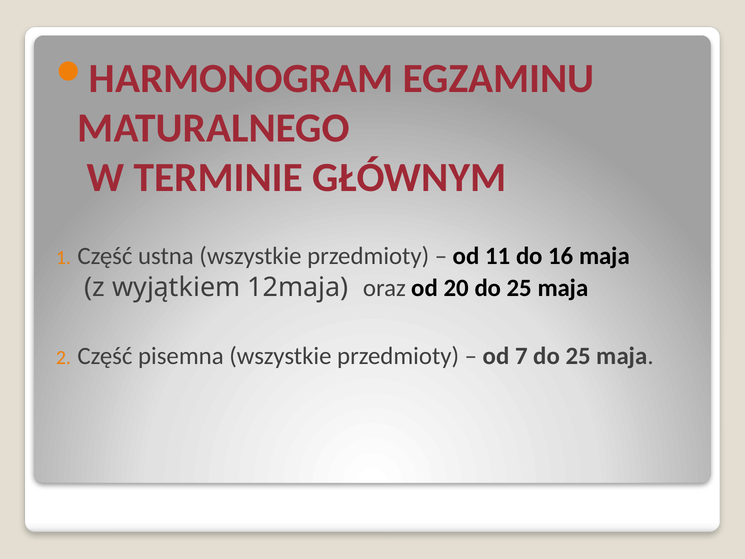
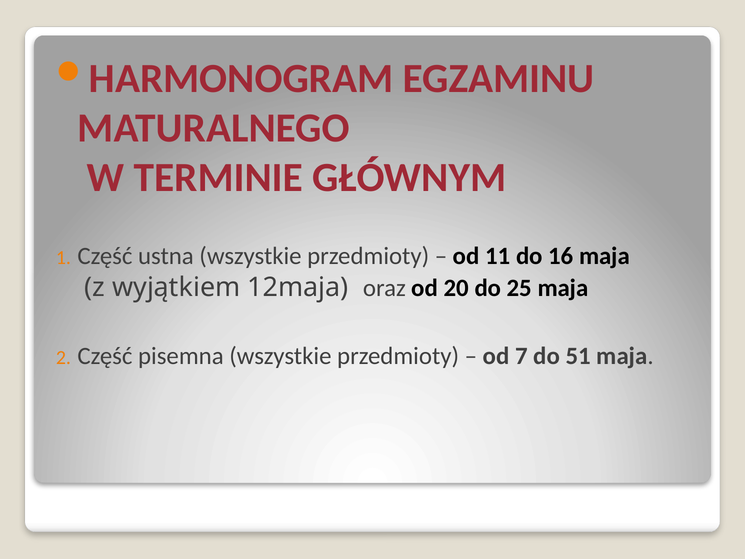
7 do 25: 25 -> 51
